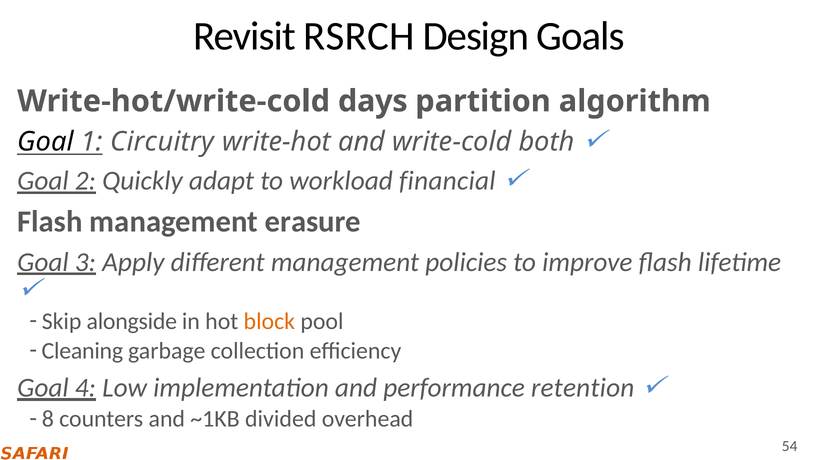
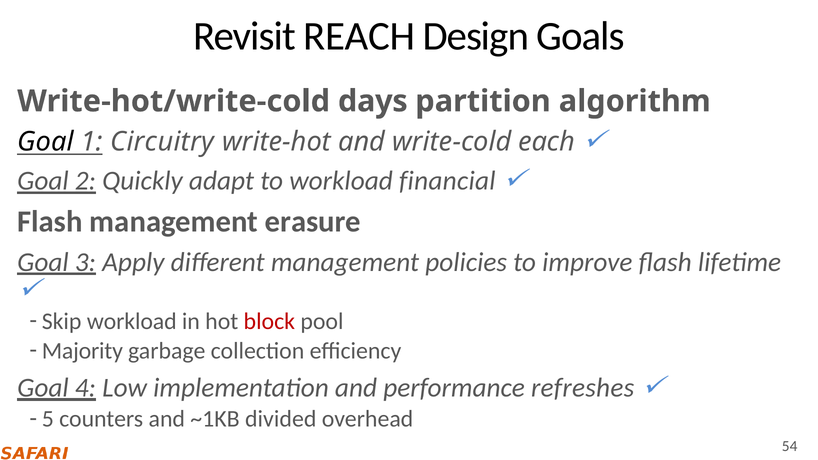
RSRCH: RSRCH -> REACH
both: both -> each
Skip alongside: alongside -> workload
block colour: orange -> red
Cleaning: Cleaning -> Majority
retention: retention -> refreshes
8: 8 -> 5
